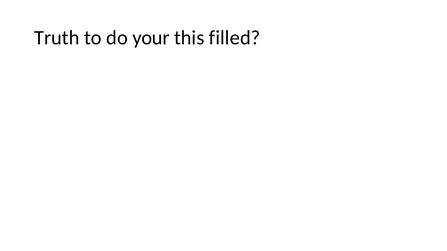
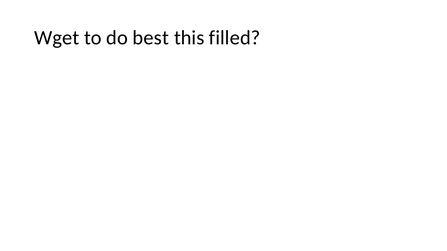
Truth: Truth -> Wget
your: your -> best
